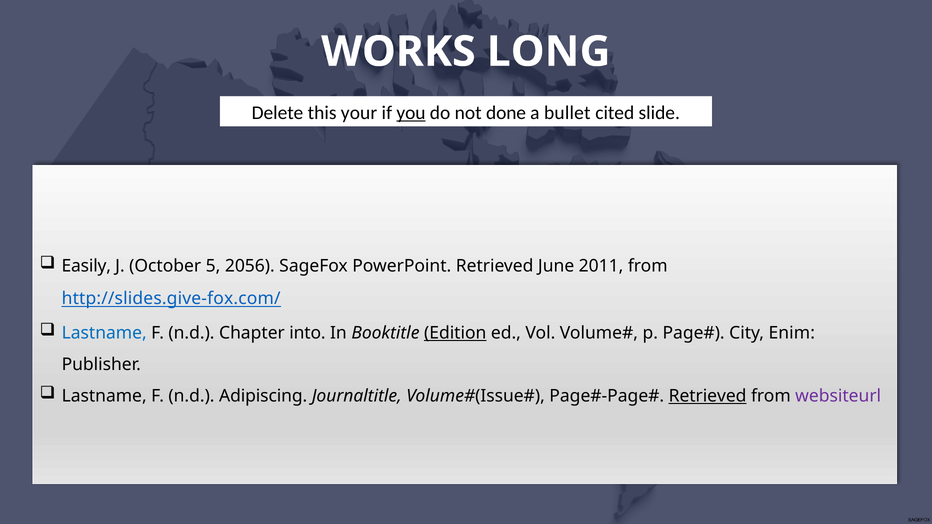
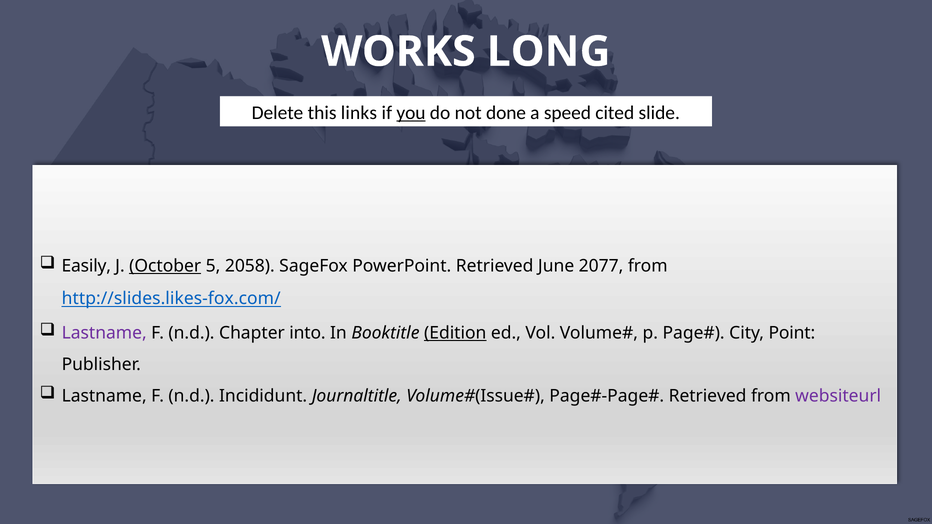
your: your -> links
bullet: bullet -> speed
October underline: none -> present
2056: 2056 -> 2058
2011: 2011 -> 2077
http://slides.give-fox.com/: http://slides.give-fox.com/ -> http://slides.likes-fox.com/
Lastname at (104, 333) colour: blue -> purple
Enim: Enim -> Point
Adipiscing: Adipiscing -> Incididunt
Retrieved at (708, 396) underline: present -> none
